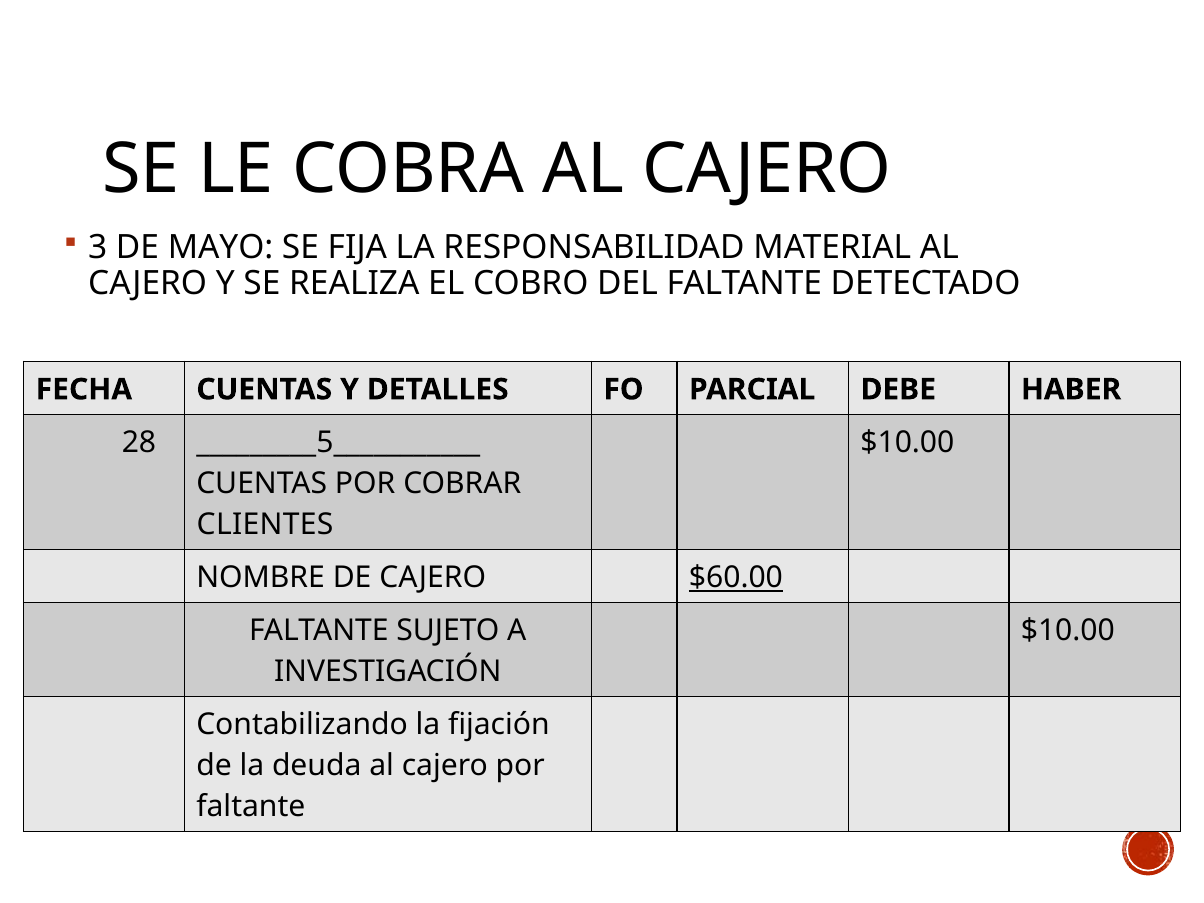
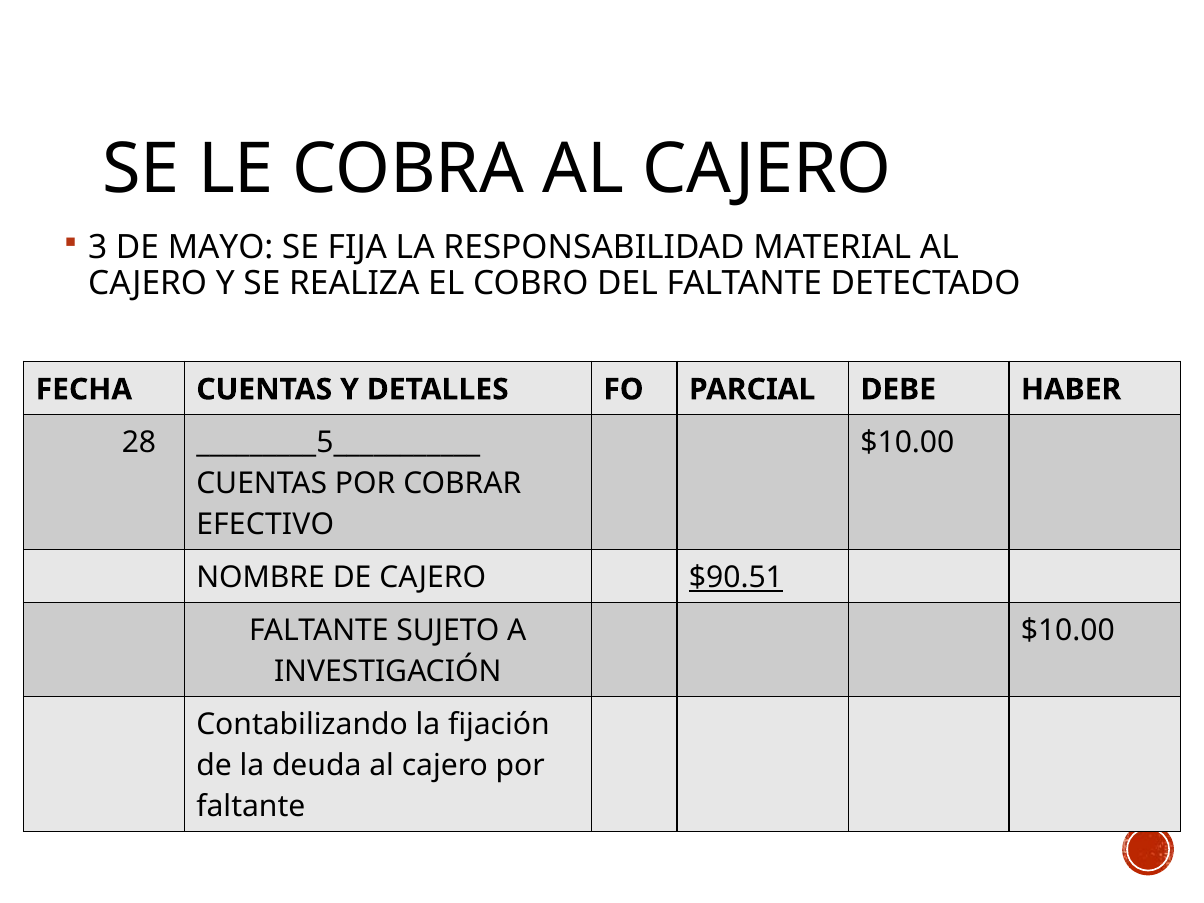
CLIENTES: CLIENTES -> EFECTIVO
$60.00: $60.00 -> $90.51
